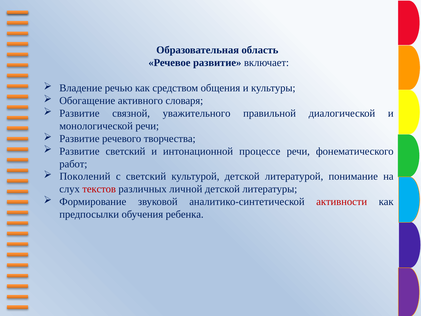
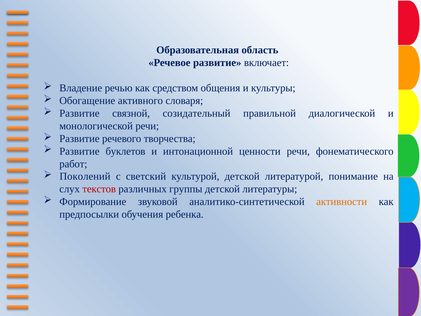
уважительного: уважительного -> созидательный
Развитие светский: светский -> буклетов
процессе: процессе -> ценности
личной: личной -> группы
активности colour: red -> orange
